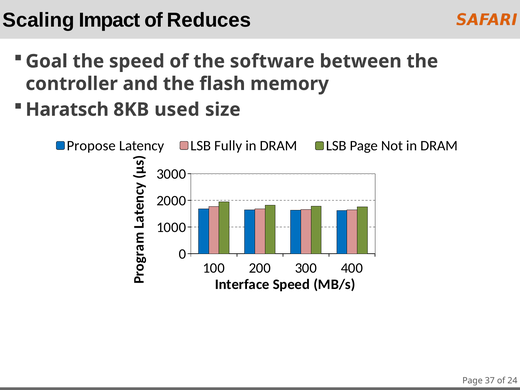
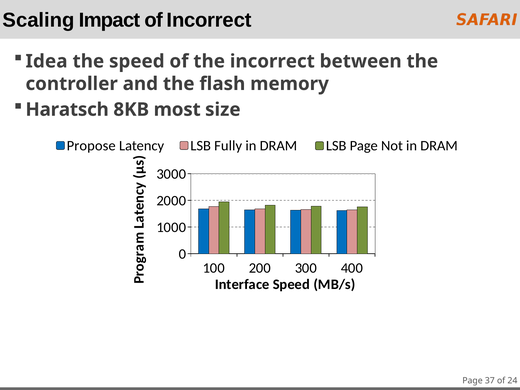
of Reduces: Reduces -> Incorrect
Goal: Goal -> Idea
the software: software -> incorrect
used: used -> most
